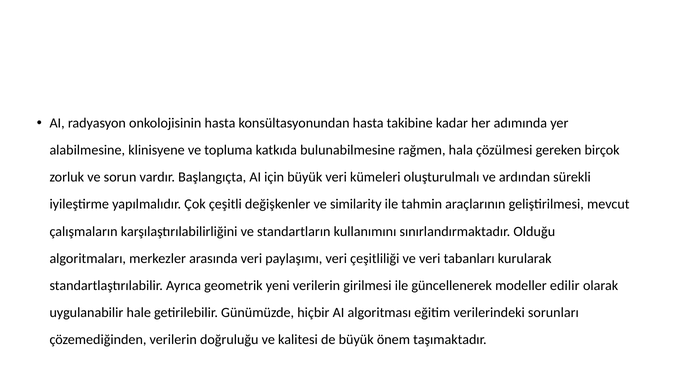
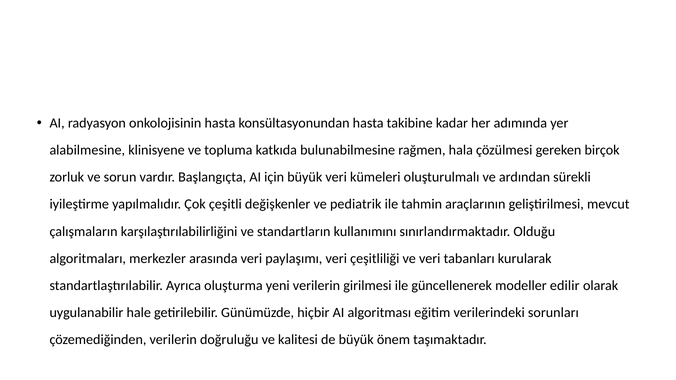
similarity: similarity -> pediatrik
geometrik: geometrik -> oluşturma
